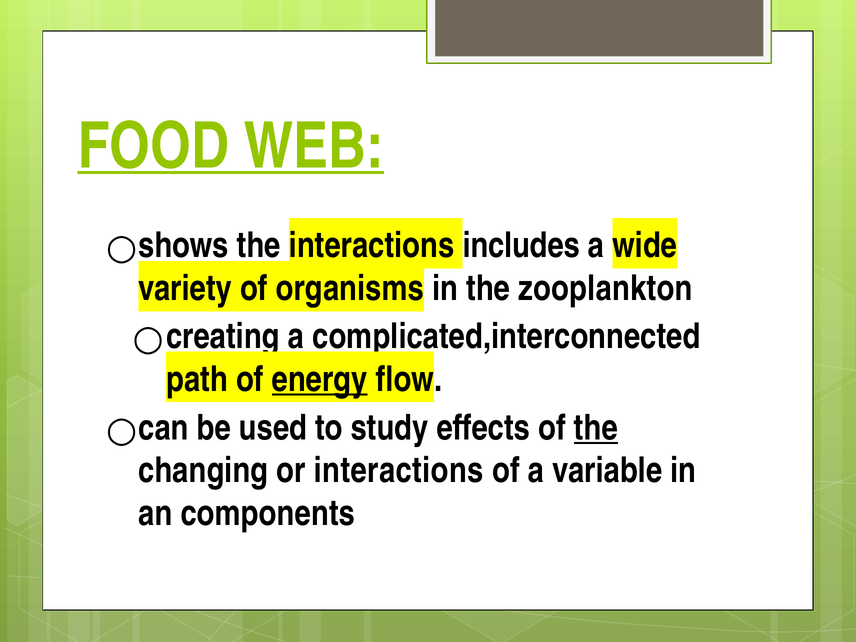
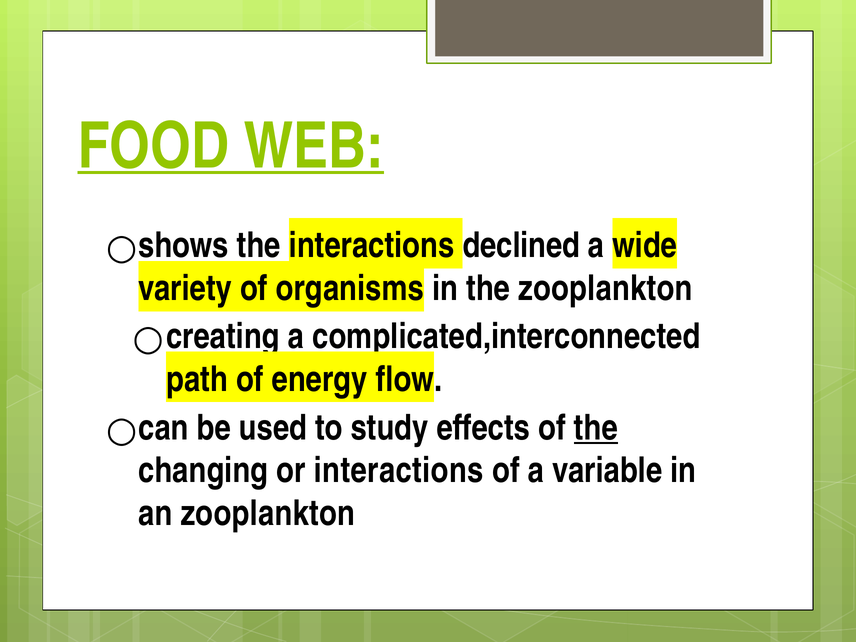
includes: includes -> declined
energy underline: present -> none
an components: components -> zooplankton
